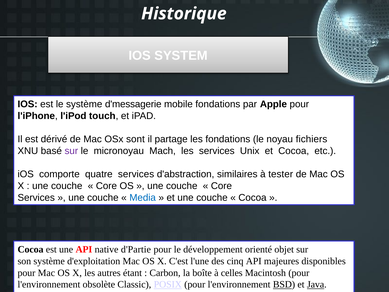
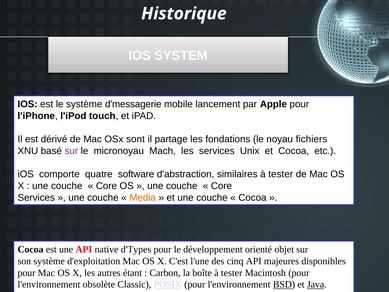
mobile fondations: fondations -> lancement
quatre services: services -> software
Media colour: blue -> orange
d'Partie: d'Partie -> d'Types
boîte à celles: celles -> tester
